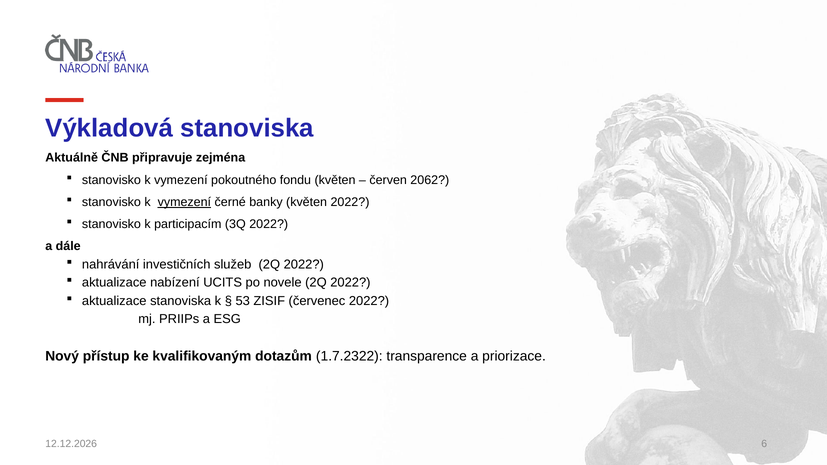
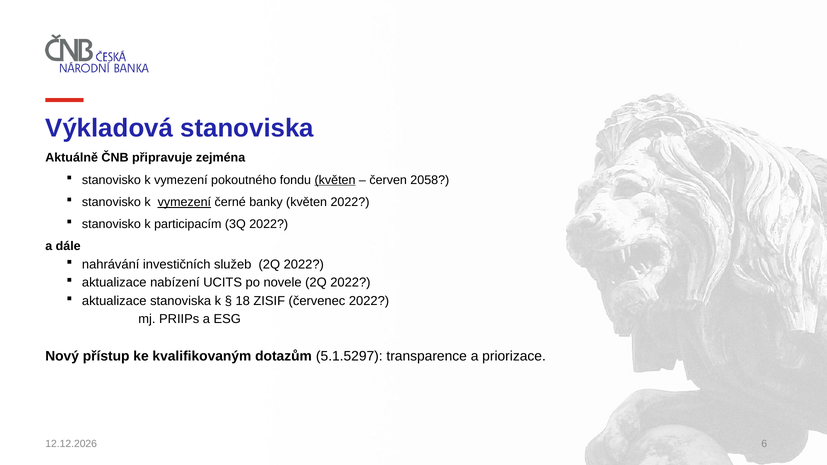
květen at (335, 180) underline: none -> present
2062: 2062 -> 2058
53: 53 -> 18
1.7.2322: 1.7.2322 -> 5.1.5297
